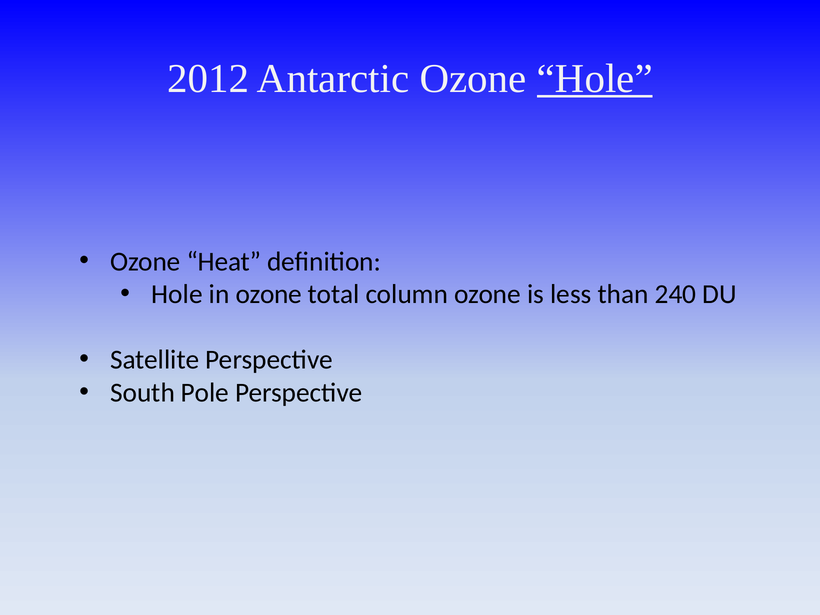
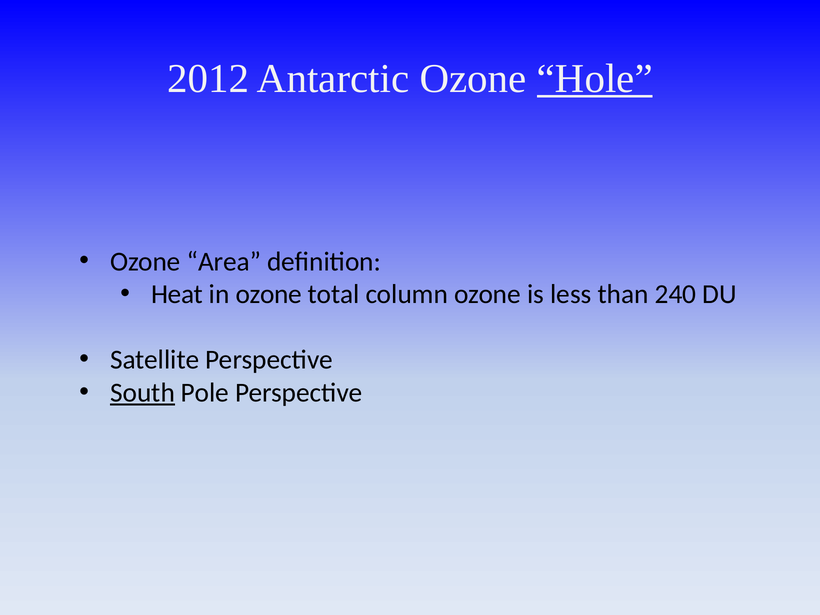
Heat: Heat -> Area
Hole at (177, 294): Hole -> Heat
South underline: none -> present
